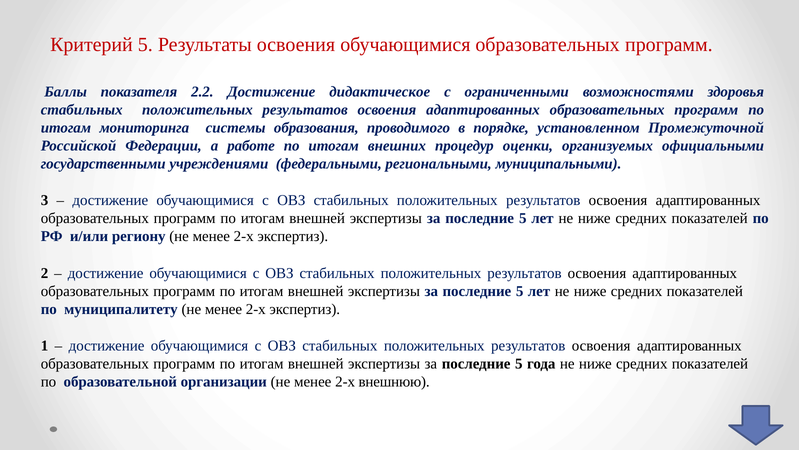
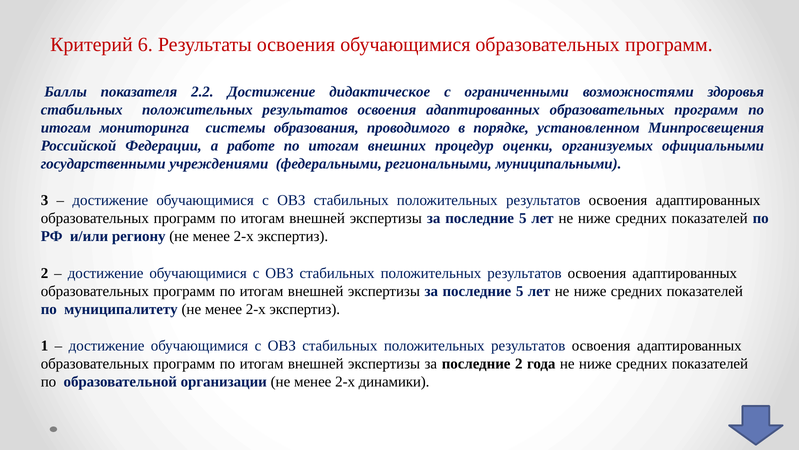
Критерий 5: 5 -> 6
Промежуточной: Промежуточной -> Минпросвещения
5 at (519, 364): 5 -> 2
внешнюю: внешнюю -> динамики
